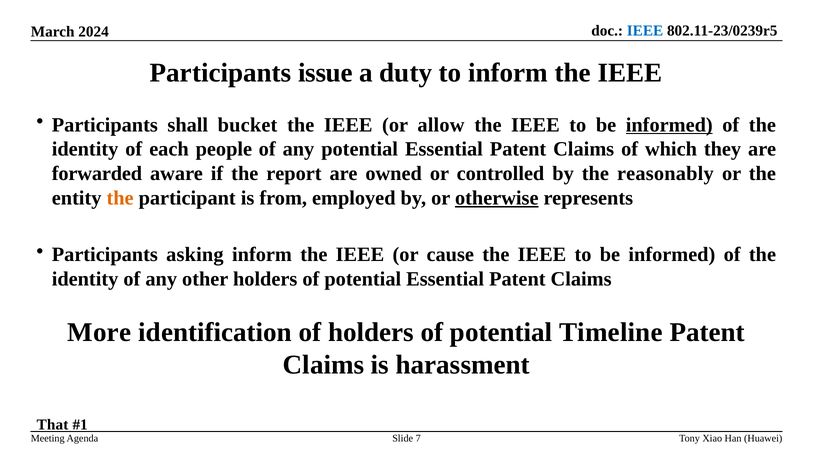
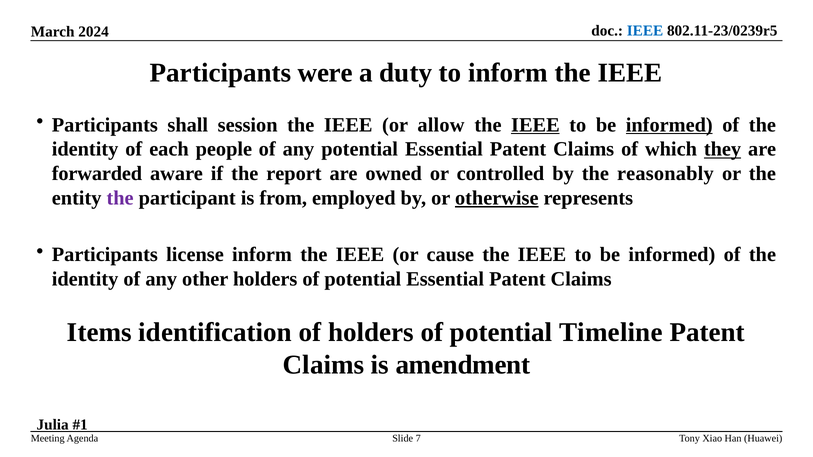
issue: issue -> were
bucket: bucket -> session
IEEE at (535, 125) underline: none -> present
they underline: none -> present
the at (120, 198) colour: orange -> purple
asking: asking -> license
More: More -> Items
harassment: harassment -> amendment
That: That -> Julia
